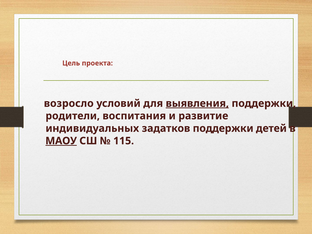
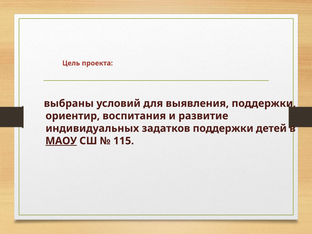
возросло: возросло -> выбраны
выявления underline: present -> none
родители: родители -> ориентир
